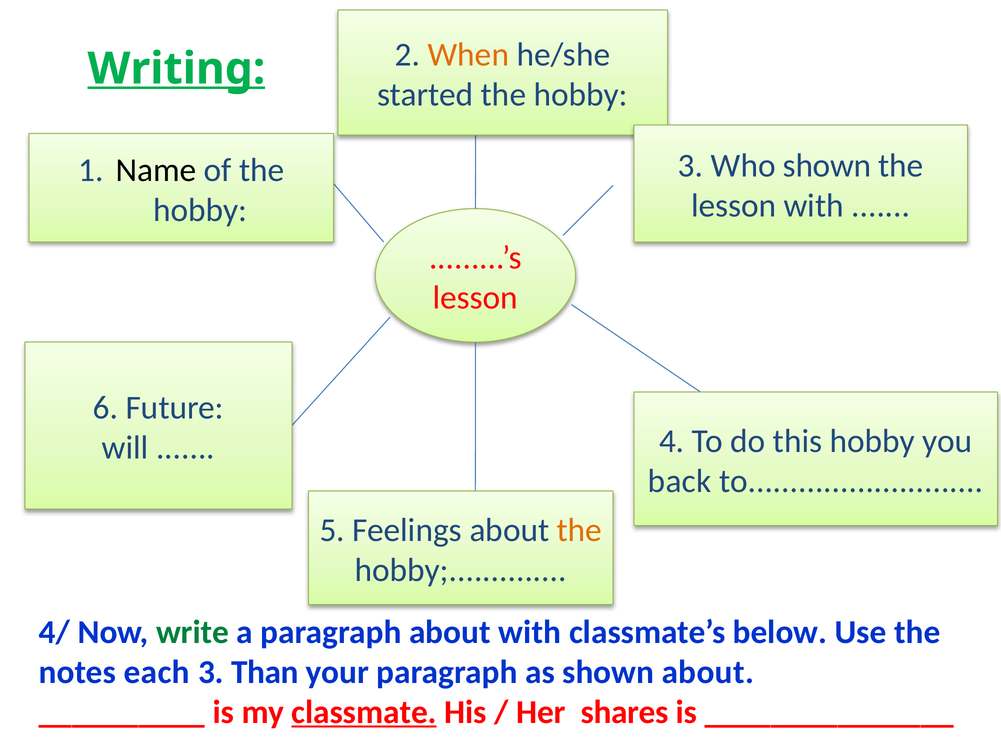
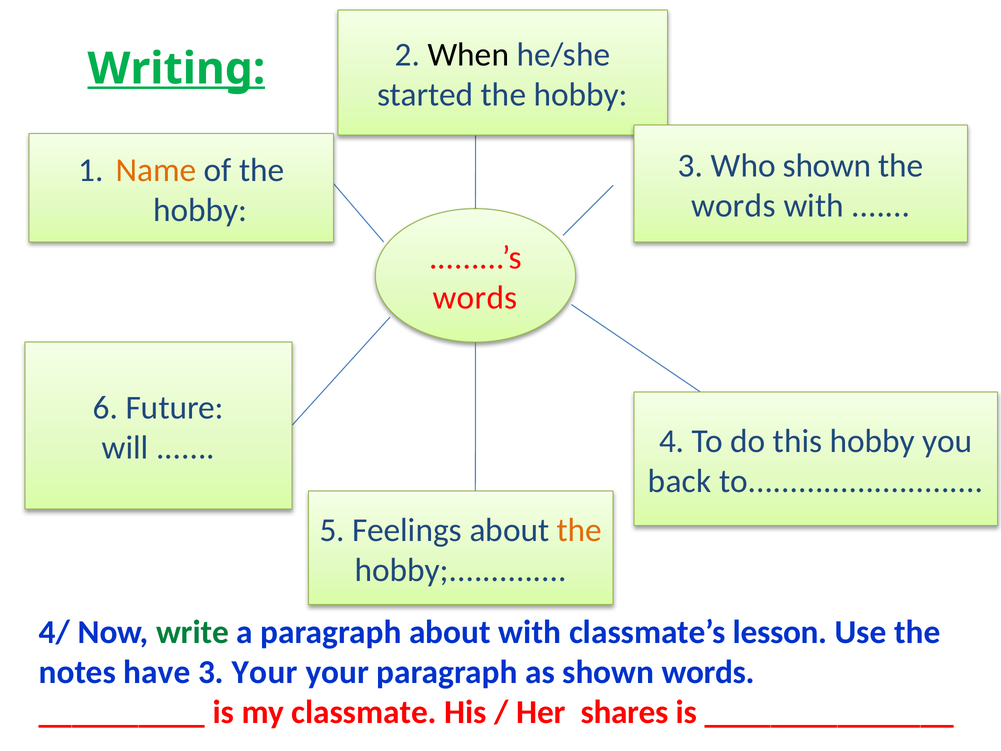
When colour: orange -> black
Name colour: black -> orange
lesson at (734, 206): lesson -> words
lesson at (475, 298): lesson -> words
below: below -> lesson
each: each -> have
3 Than: Than -> Your
shown about: about -> words
classmate underline: present -> none
